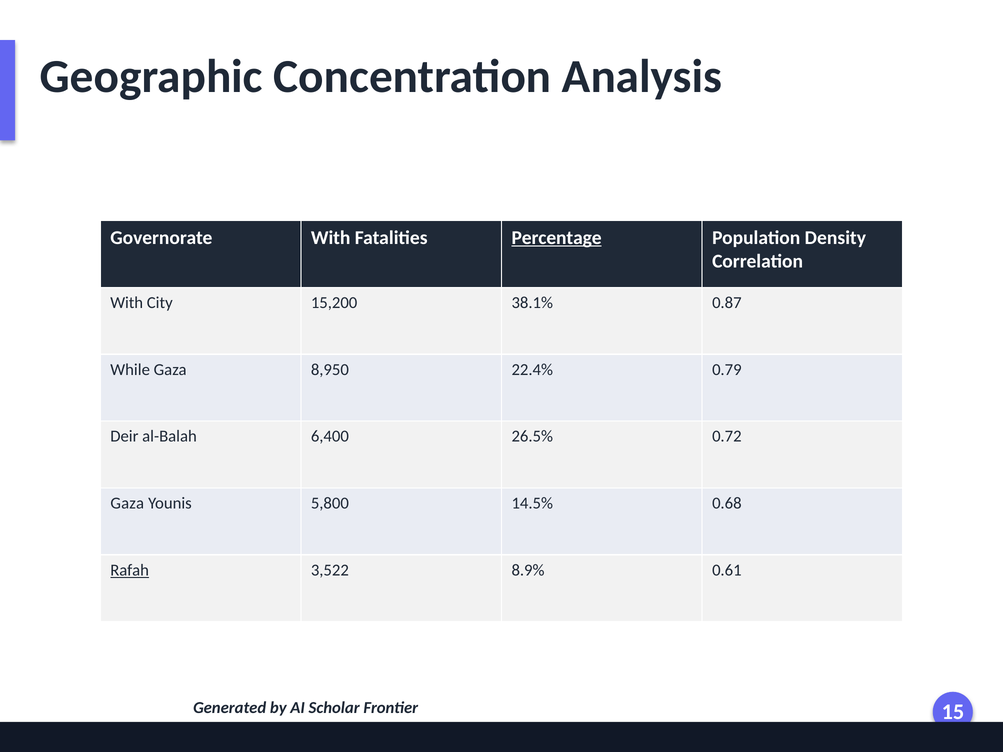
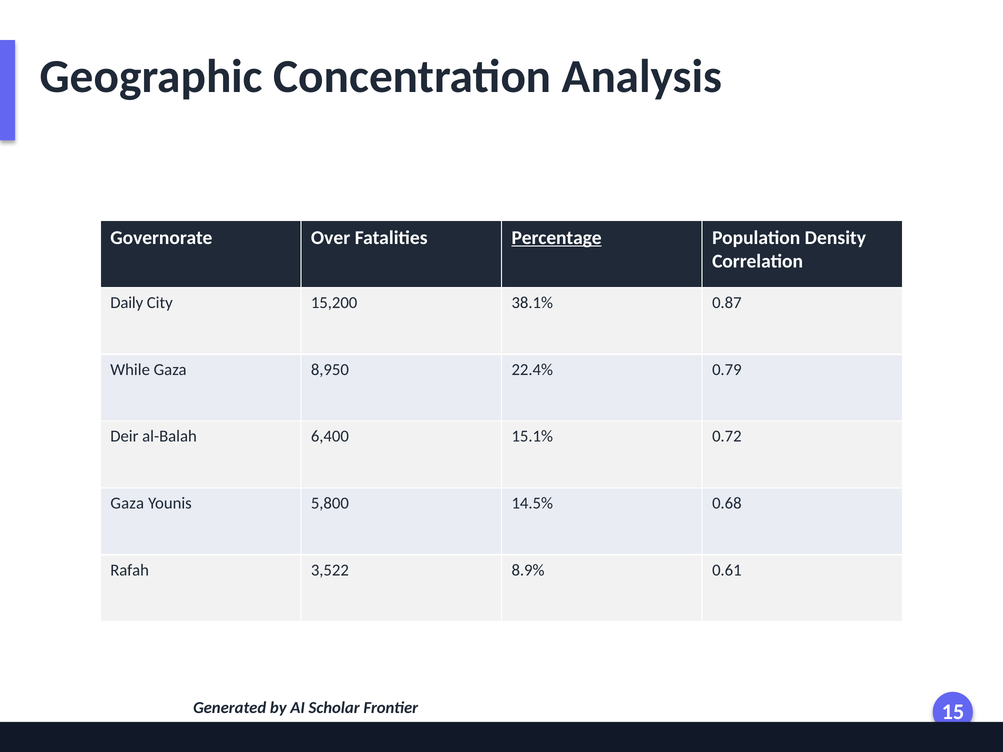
Governorate With: With -> Over
With at (127, 303): With -> Daily
26.5%: 26.5% -> 15.1%
Rafah underline: present -> none
